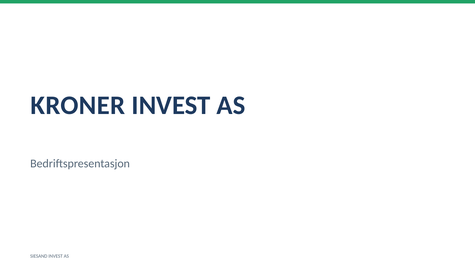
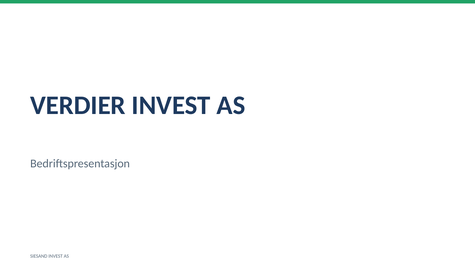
KRONER: KRONER -> VERDIER
